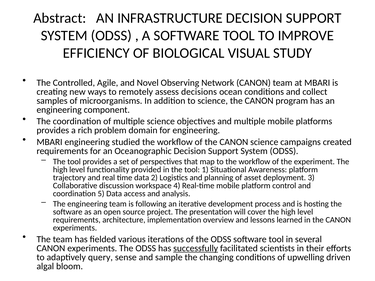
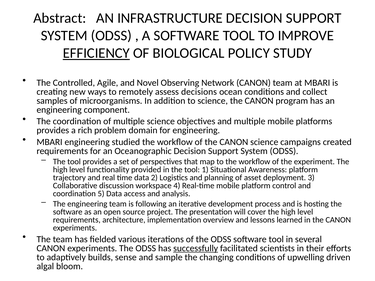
EFFICIENCY underline: none -> present
VISUAL: VISUAL -> POLICY
query: query -> builds
